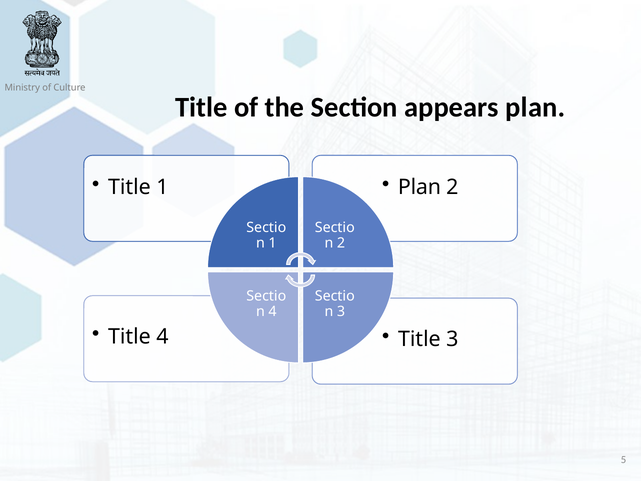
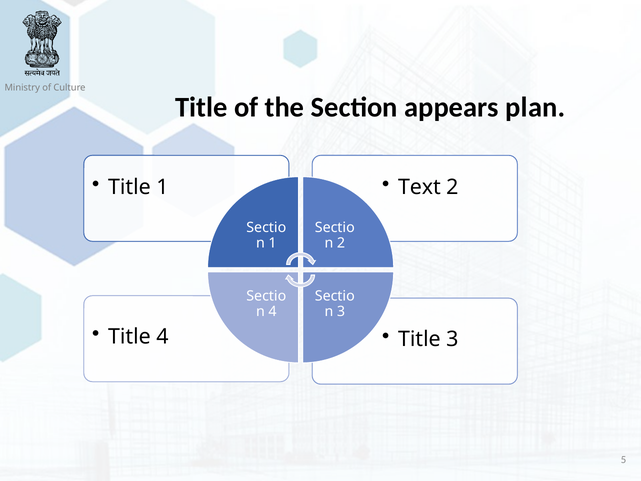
Plan at (419, 187): Plan -> Text
